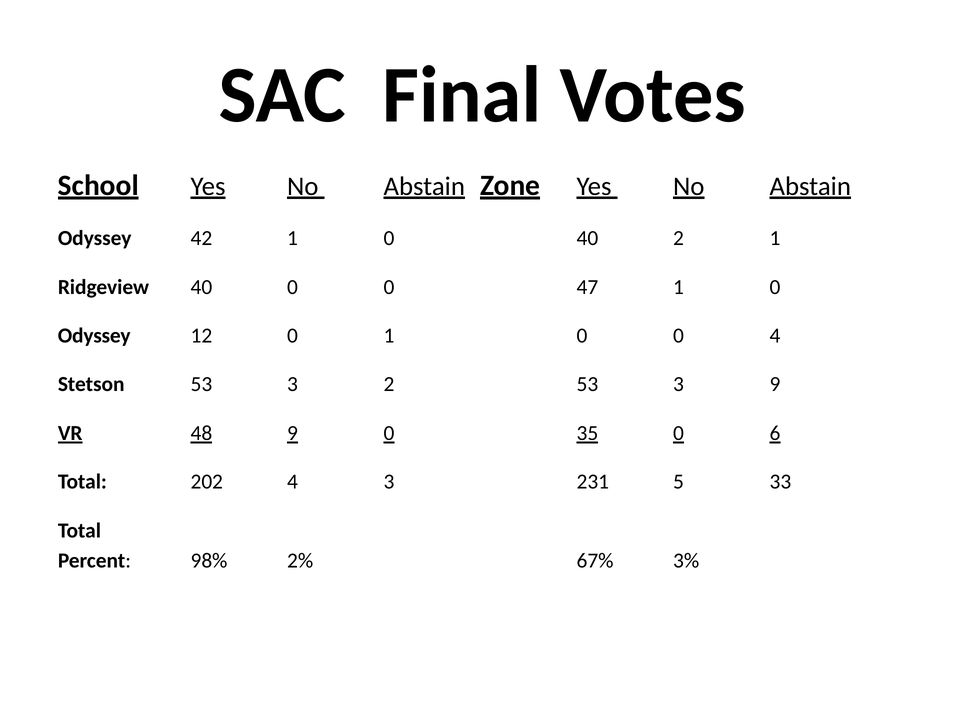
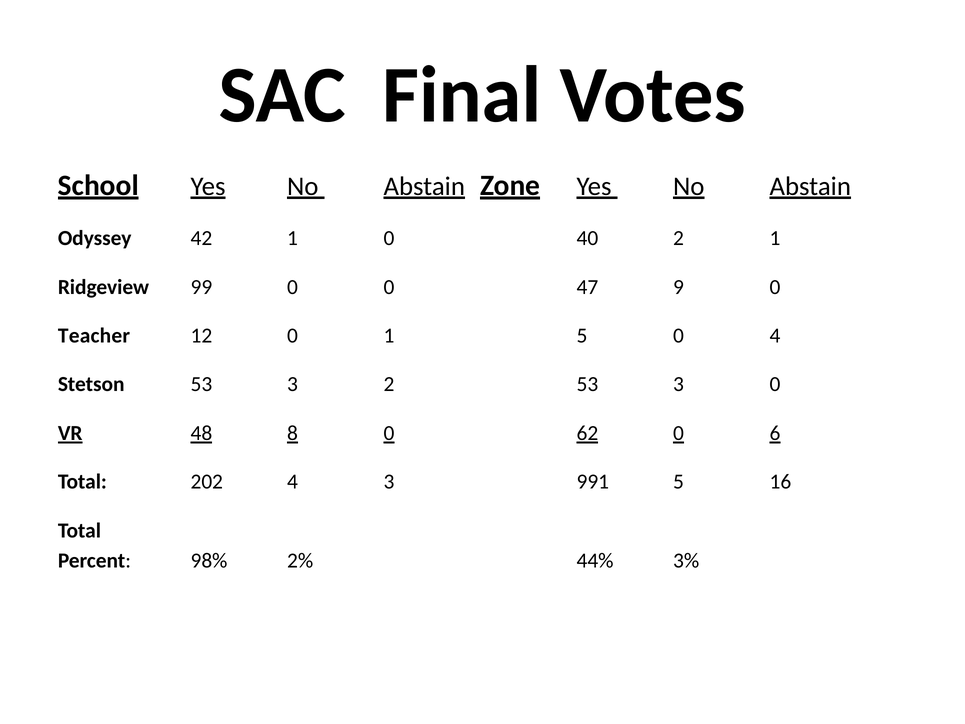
Ridgeview 40: 40 -> 99
47 1: 1 -> 9
Odyssey at (94, 336): Odyssey -> Teacher
0 1 0: 0 -> 5
3 9: 9 -> 0
48 9: 9 -> 8
35: 35 -> 62
231: 231 -> 991
33: 33 -> 16
67%: 67% -> 44%
